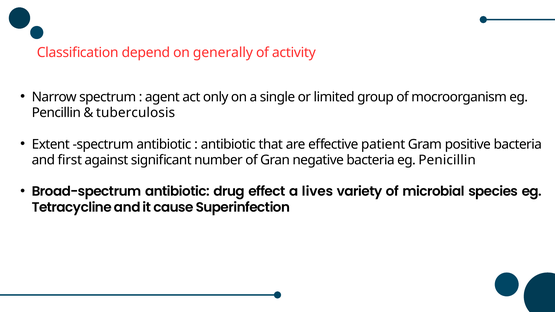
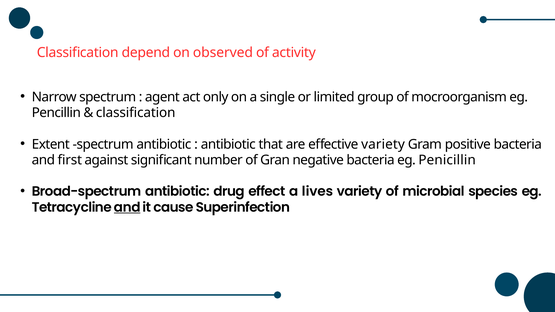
generally: generally -> observed
tuberculosis at (136, 113): tuberculosis -> classification
effective patient: patient -> variety
and at (127, 207) underline: none -> present
